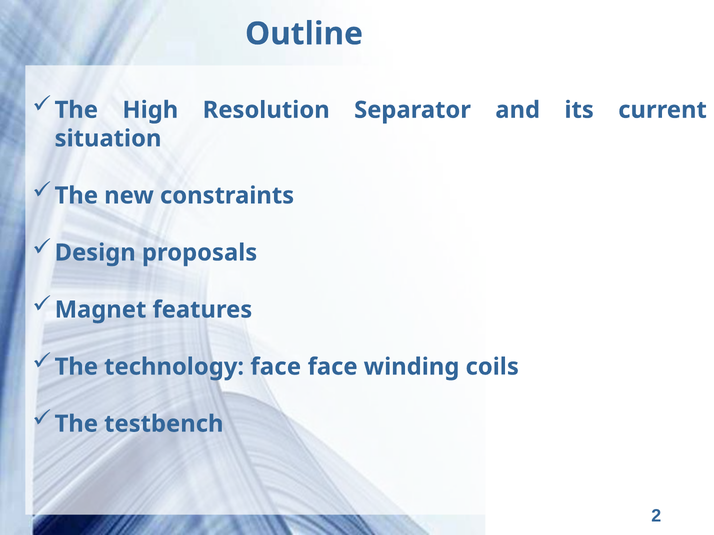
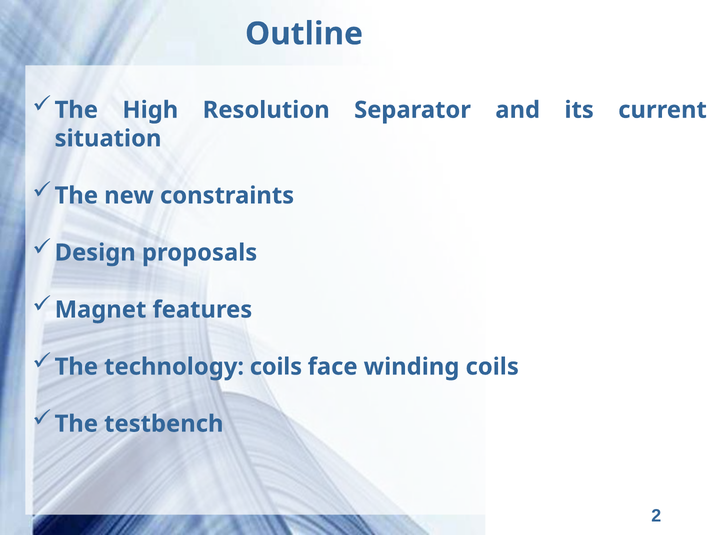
technology face: face -> coils
